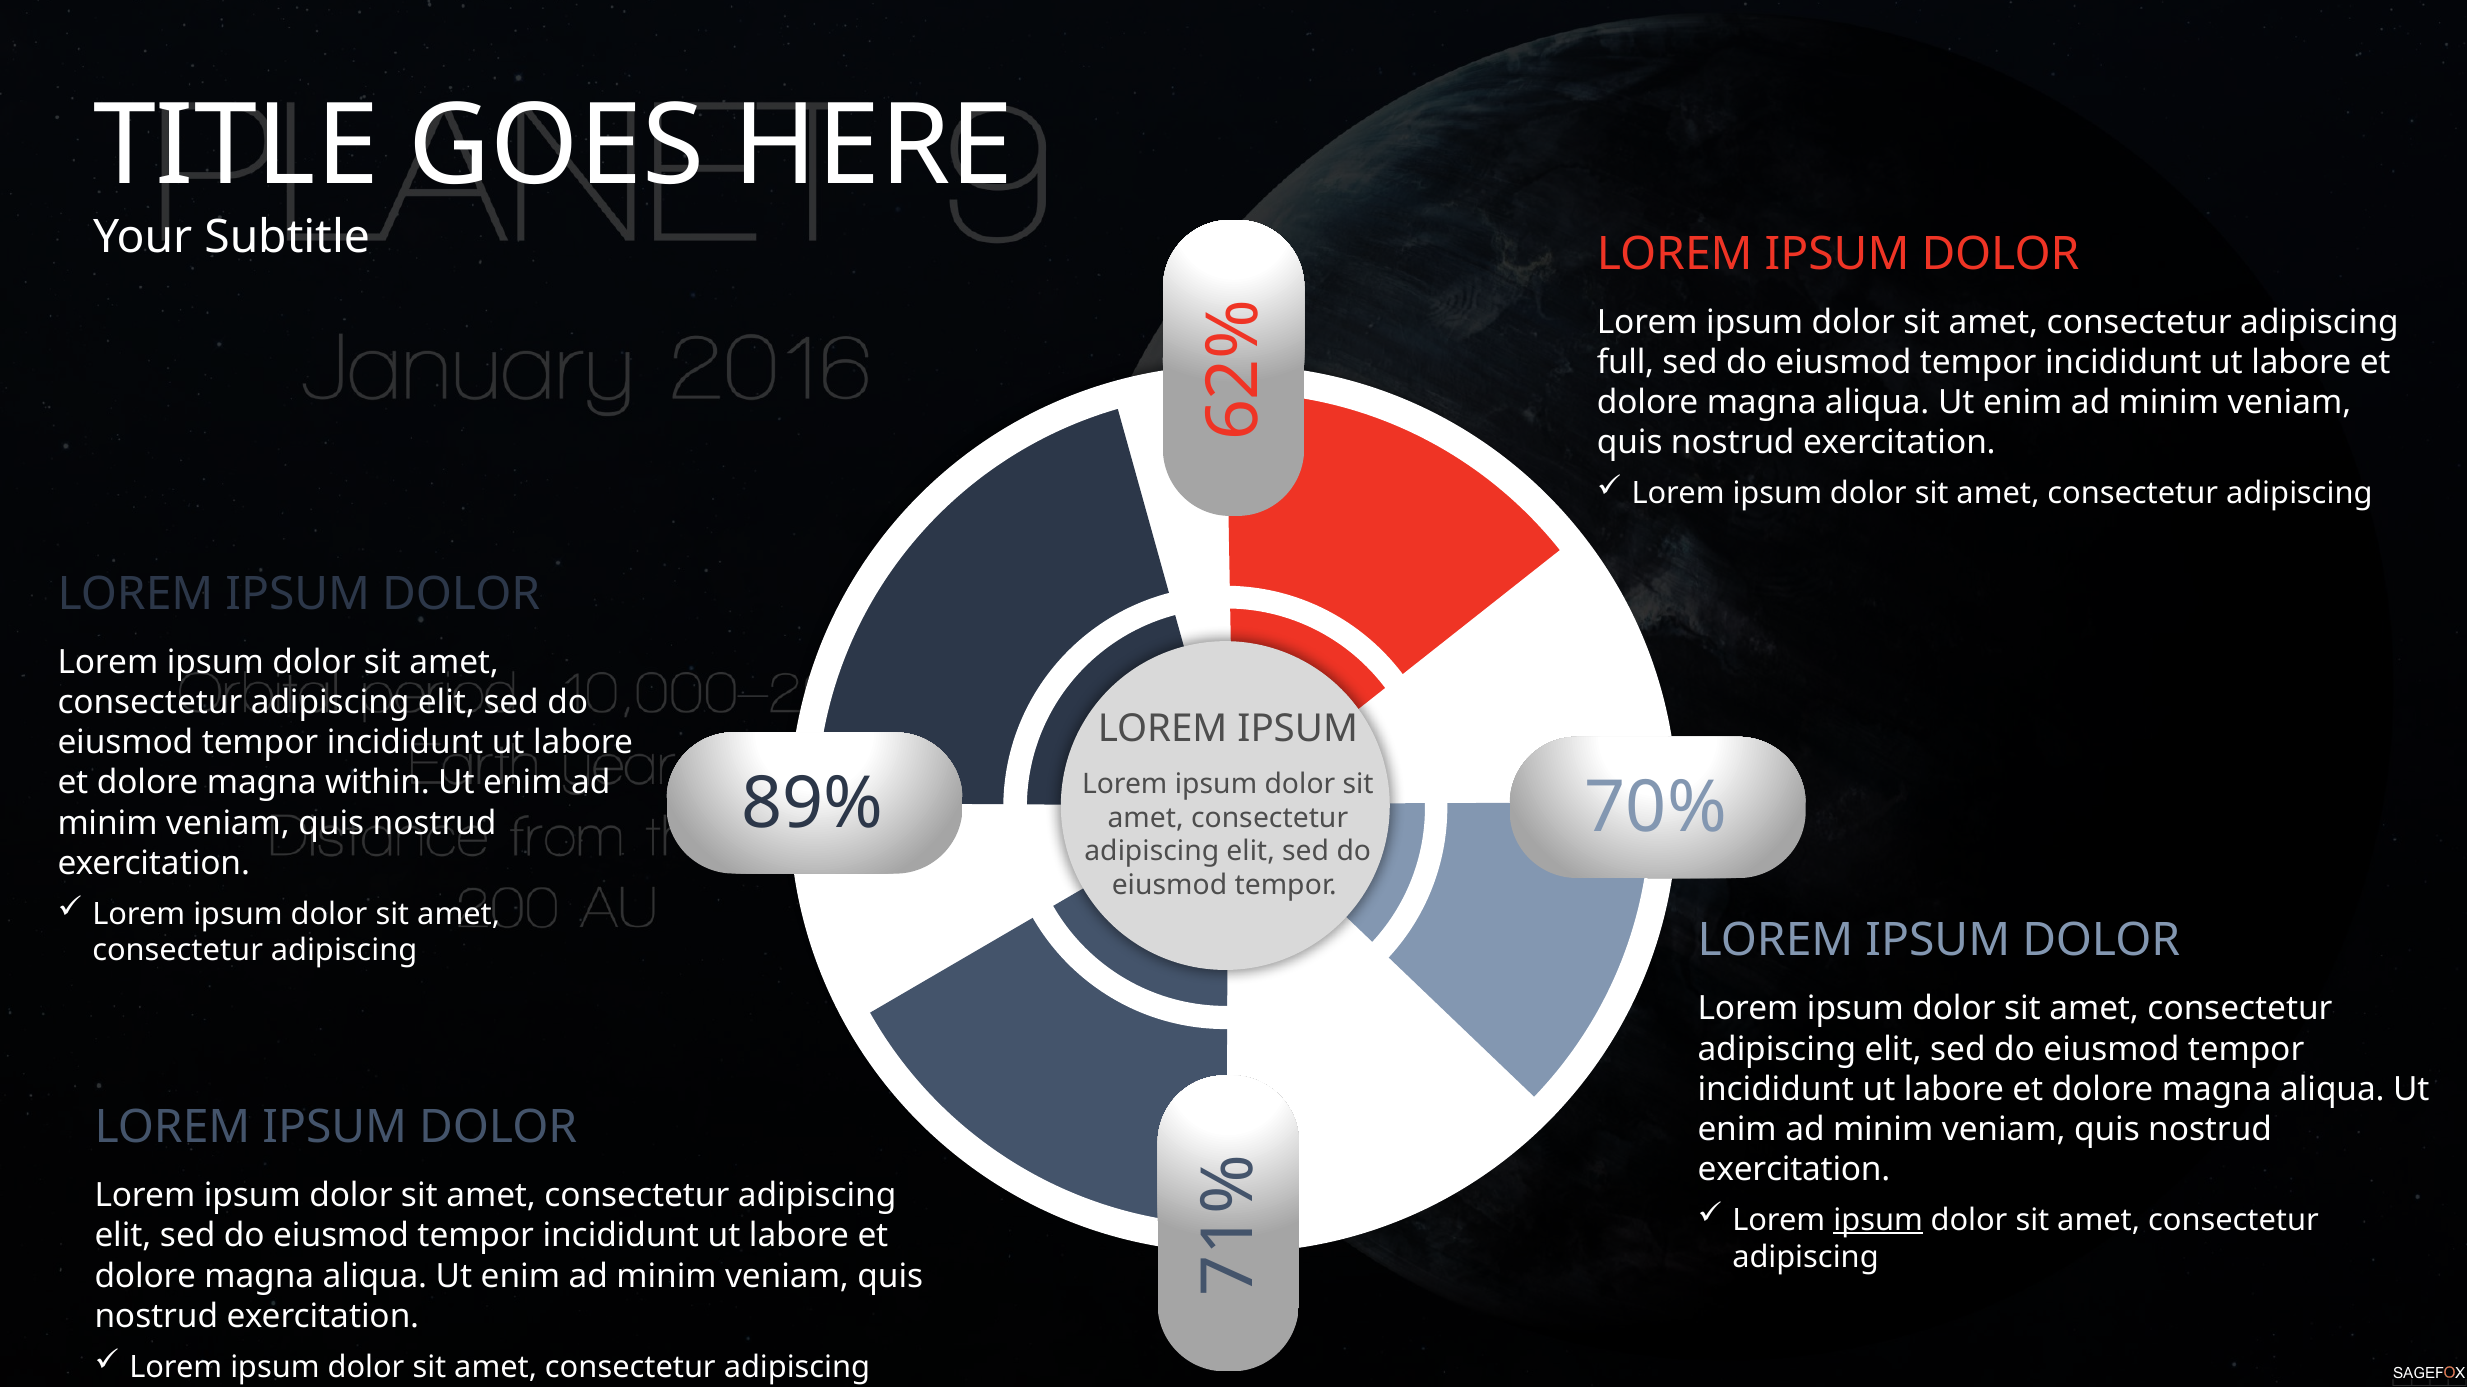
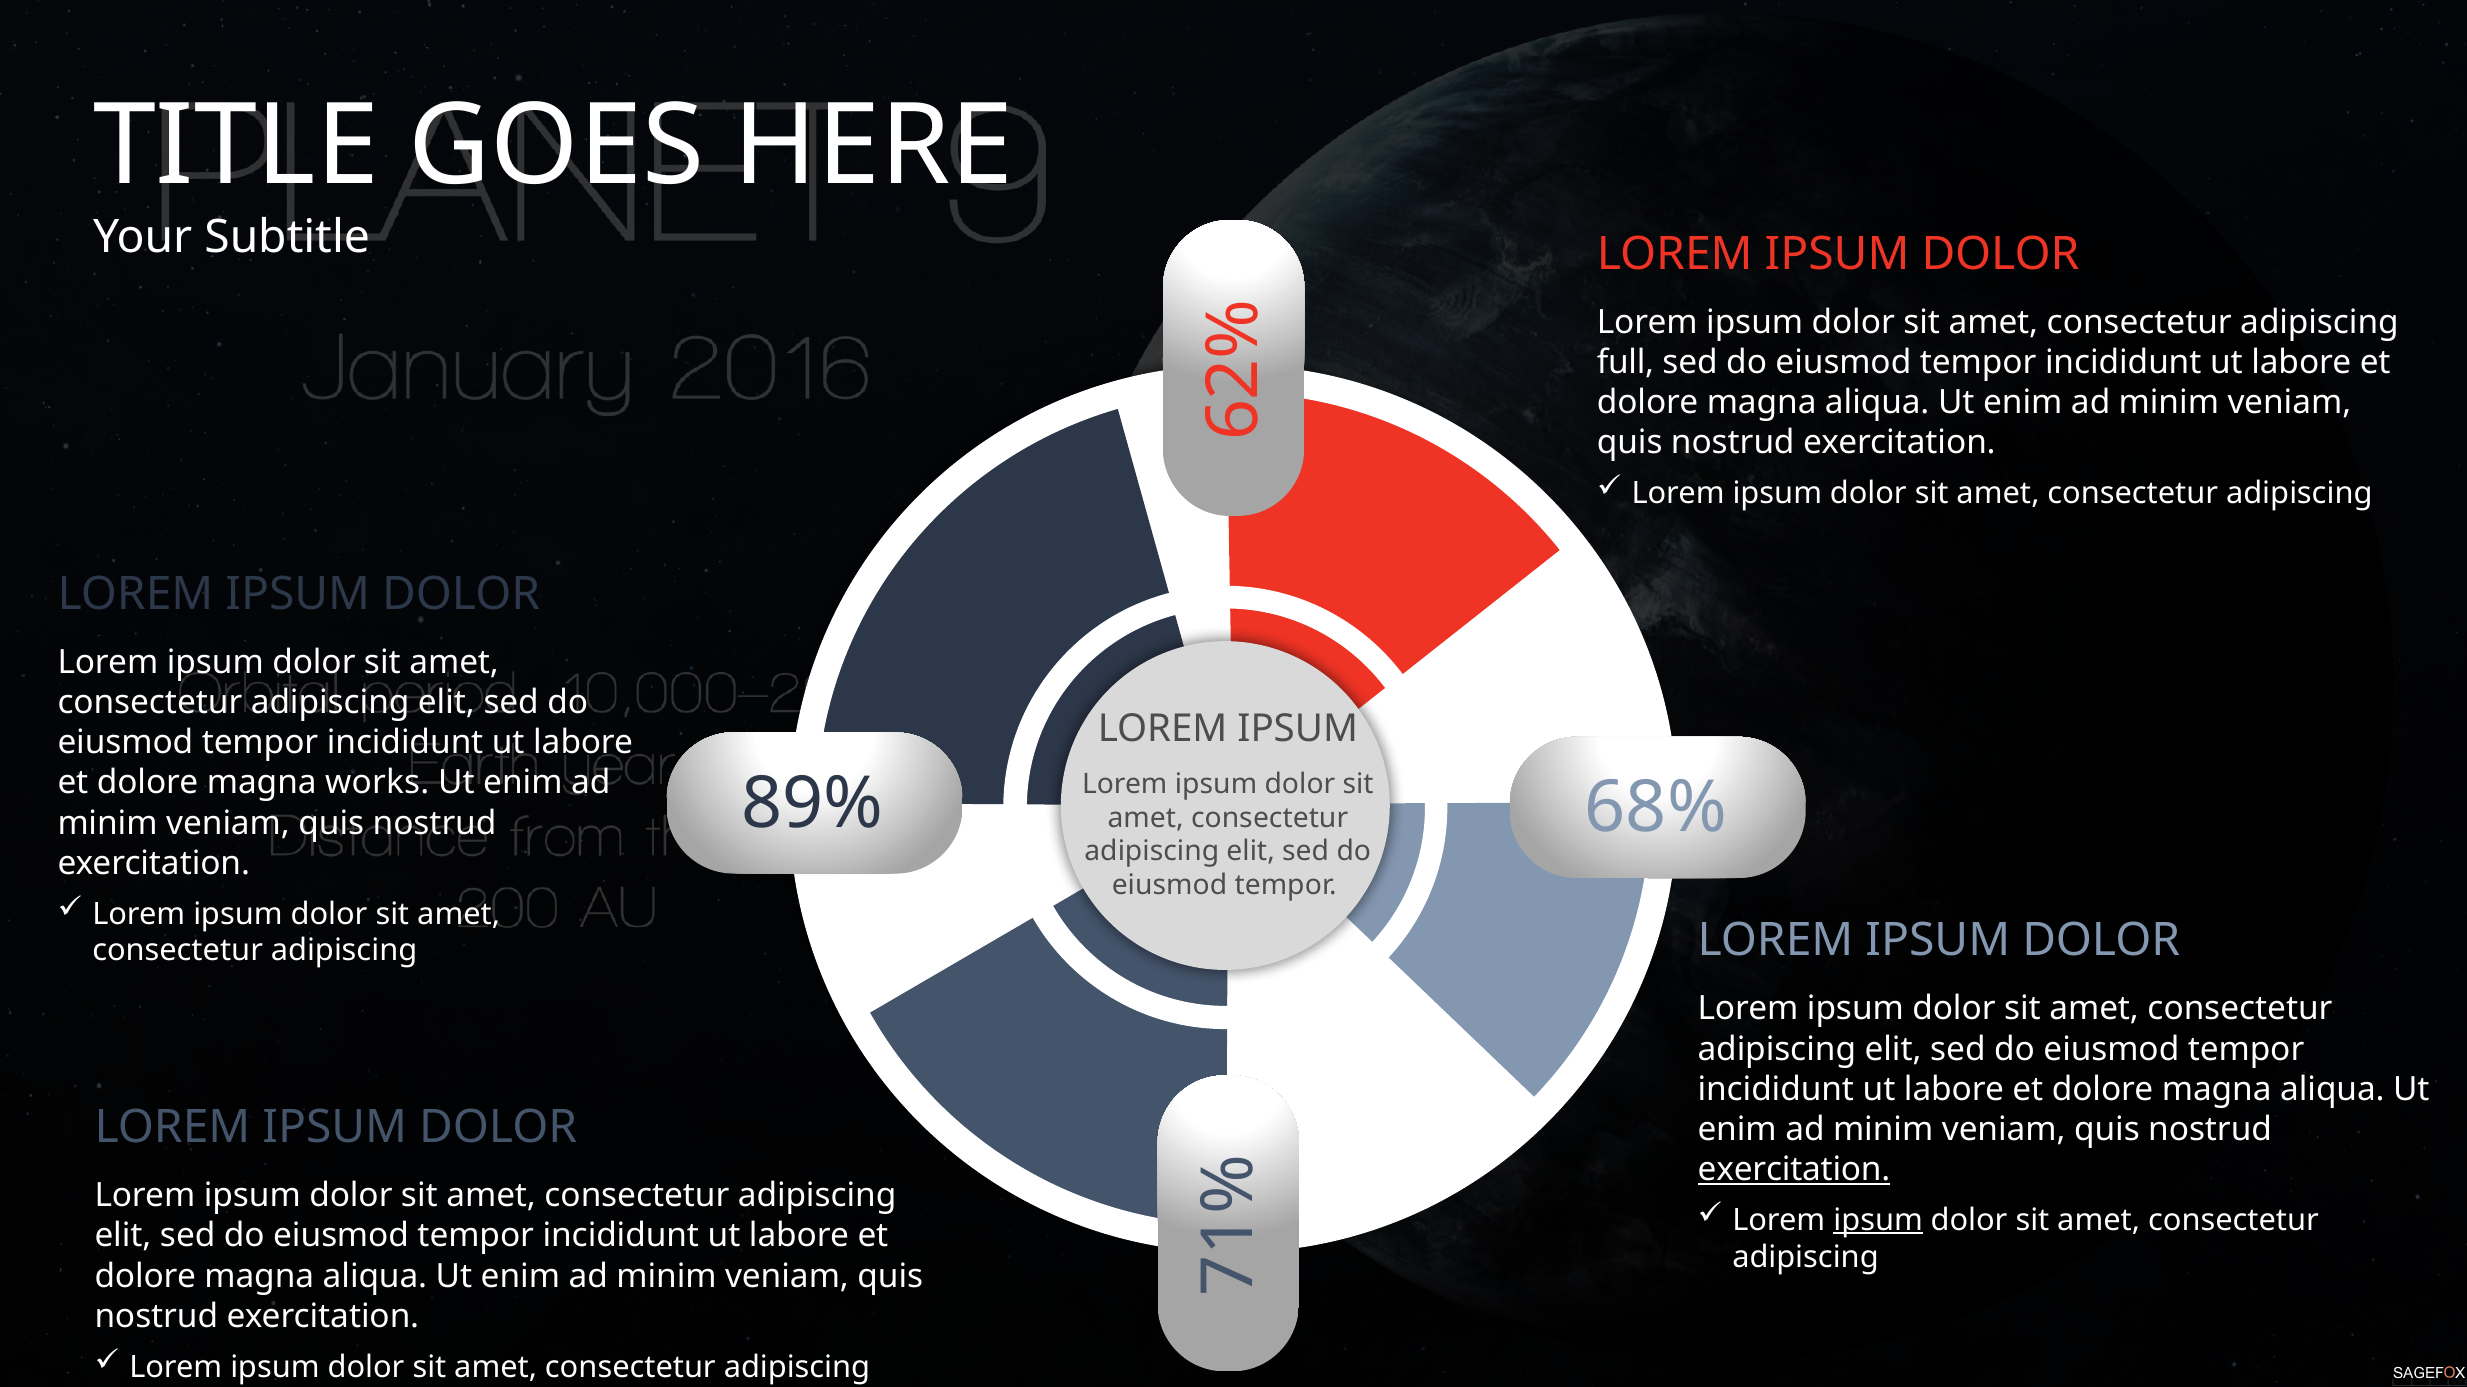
within: within -> works
70%: 70% -> 68%
exercitation at (1794, 1170) underline: none -> present
